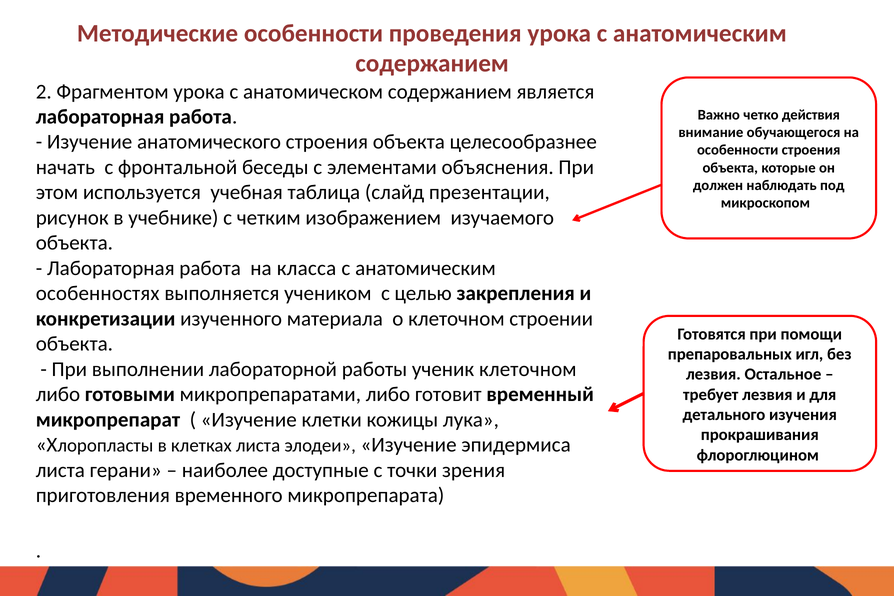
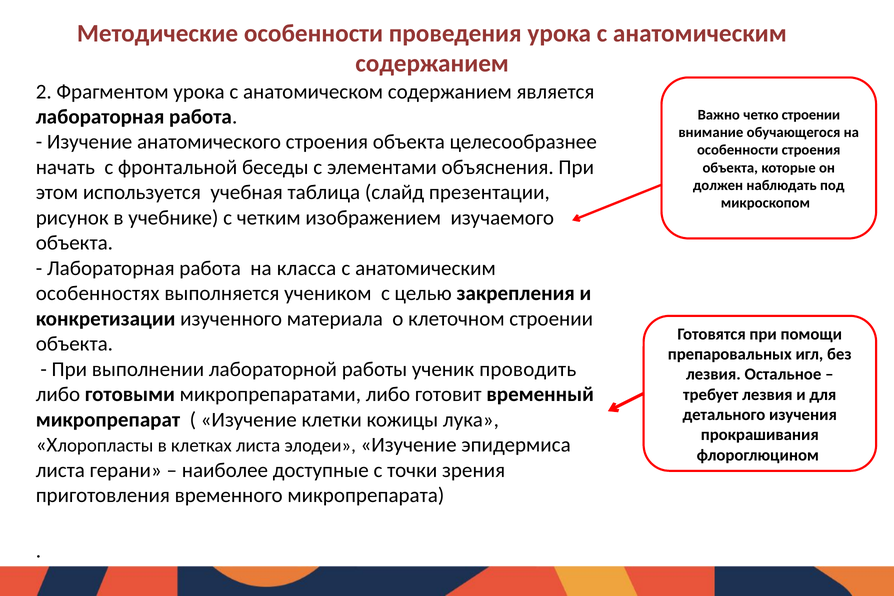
четко действия: действия -> строении
ученик клеточном: клеточном -> проводить
